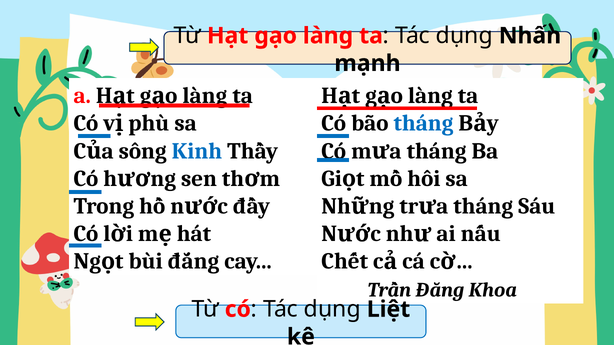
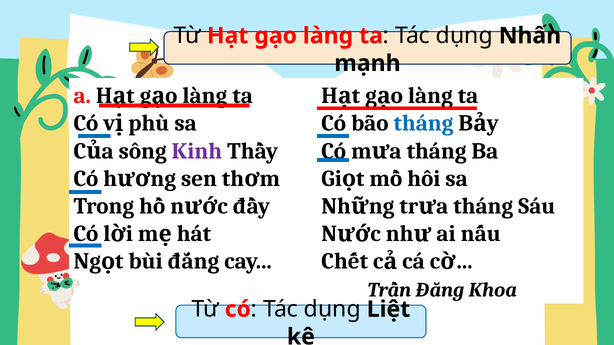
Kinh colour: blue -> purple
